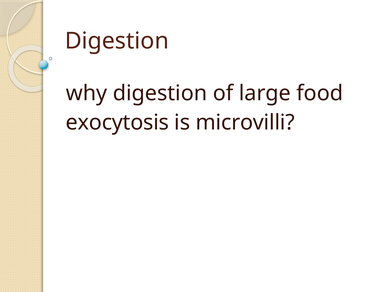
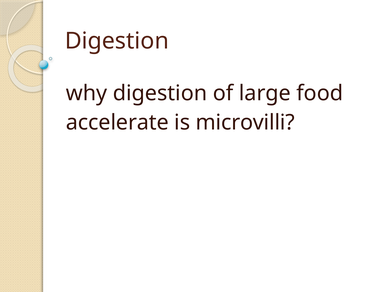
exocytosis: exocytosis -> accelerate
